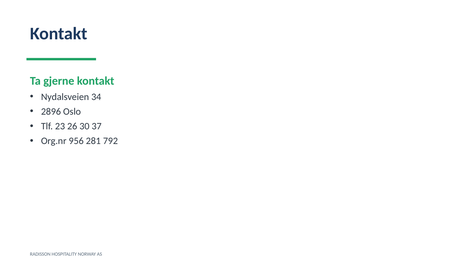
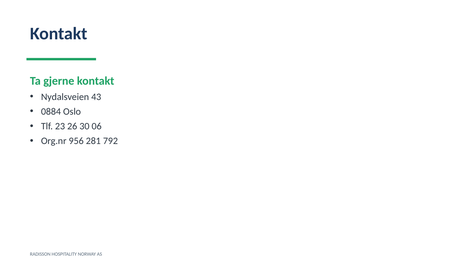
34: 34 -> 43
2896: 2896 -> 0884
37: 37 -> 06
